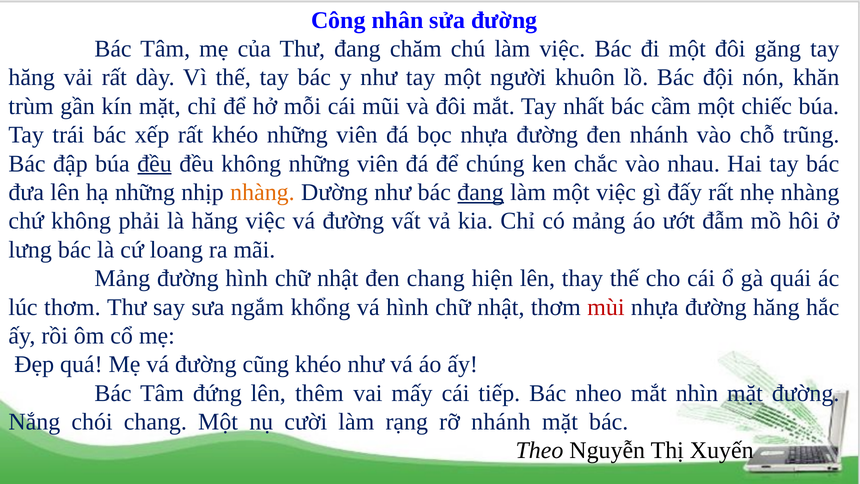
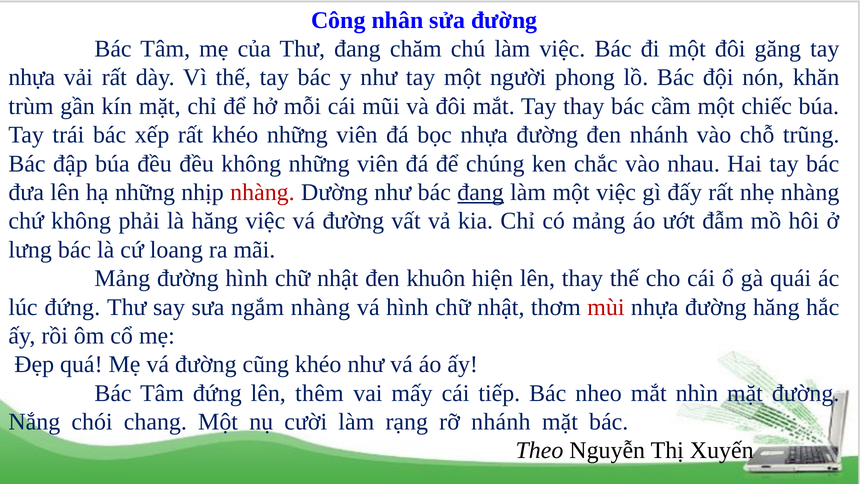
hăng at (32, 78): hăng -> nhựa
khuôn: khuôn -> phong
Tay nhất: nhất -> thay
đều at (155, 164) underline: present -> none
nhàng at (262, 192) colour: orange -> red
đen chang: chang -> khuôn
lúc thơm: thơm -> đứng
ngắm khổng: khổng -> nhàng
